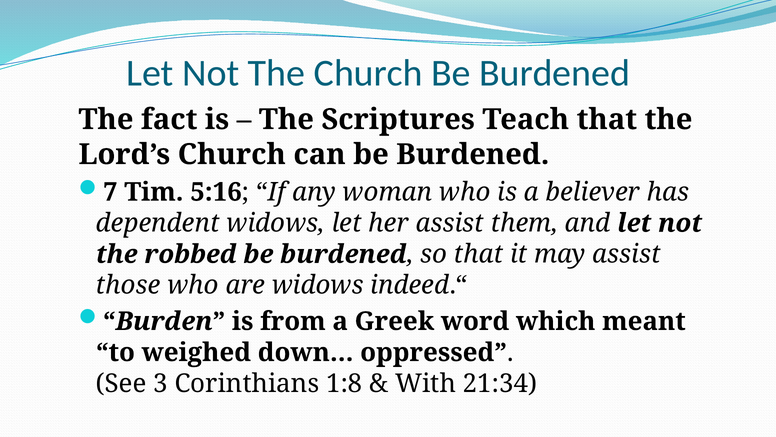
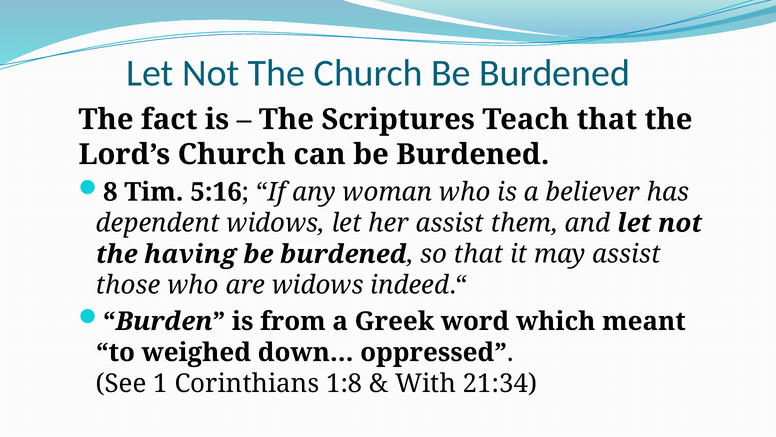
7: 7 -> 8
robbed: robbed -> having
3: 3 -> 1
